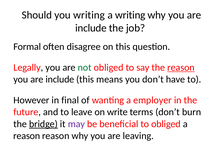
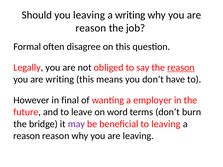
you writing: writing -> leaving
include at (91, 28): include -> reason
not colour: green -> black
include at (60, 79): include -> writing
write: write -> word
bridge underline: present -> none
to obliged: obliged -> leaving
